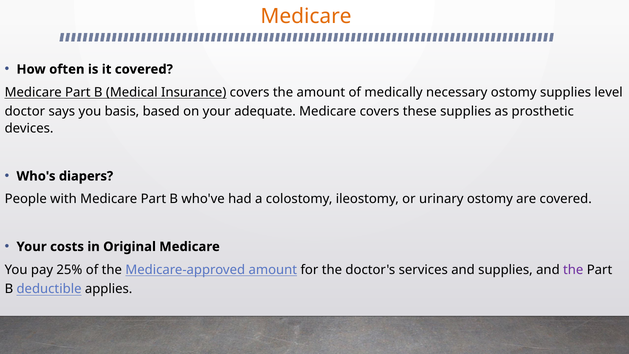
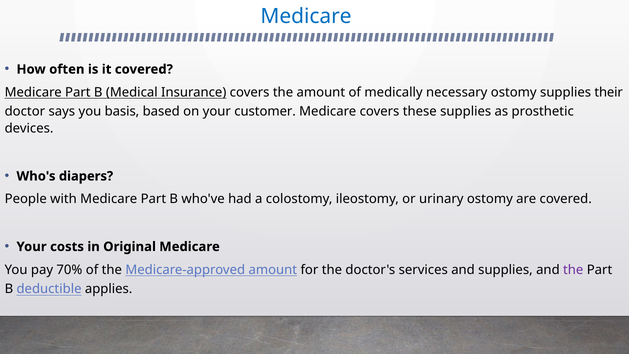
Medicare at (306, 16) colour: orange -> blue
level: level -> their
adequate: adequate -> customer
25%: 25% -> 70%
